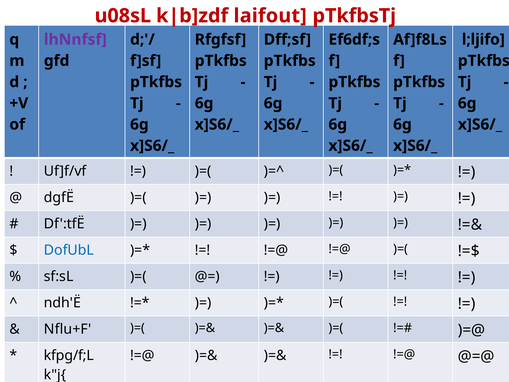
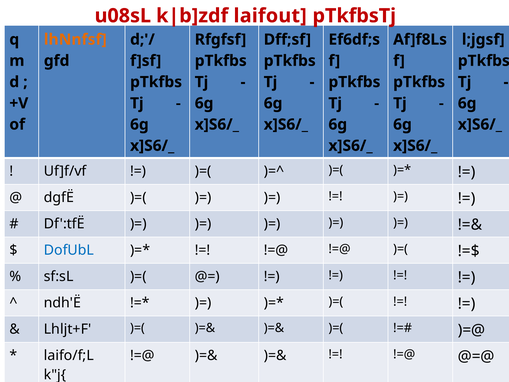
lhNnfsf colour: purple -> orange
l;ljifo: l;ljifo -> l;jgsf
Nflu+F: Nflu+F -> Lhljt+F
kfpg/f;L: kfpg/f;L -> laifo/f;L
